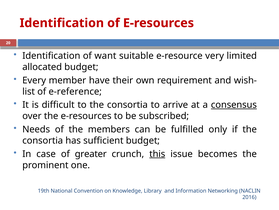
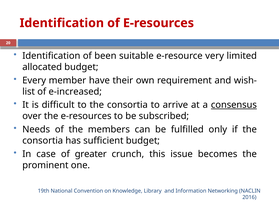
want: want -> been
e-reference: e-reference -> e-increased
this underline: present -> none
